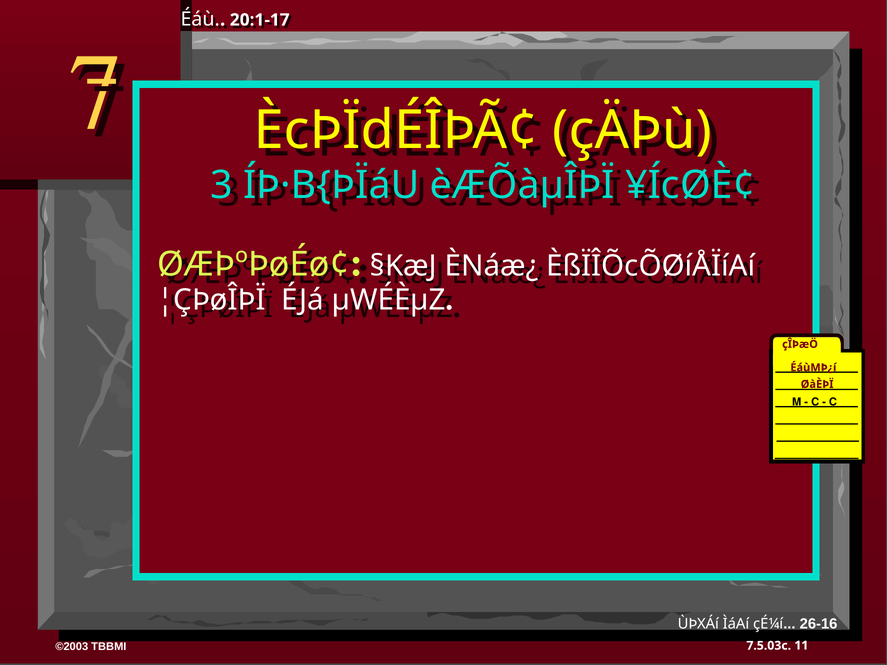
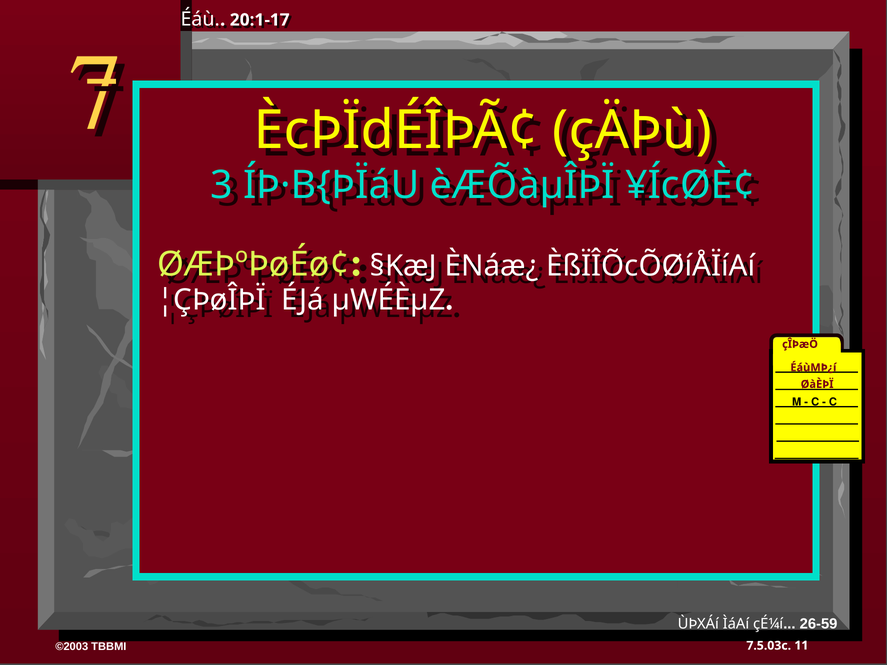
26-16: 26-16 -> 26-59
